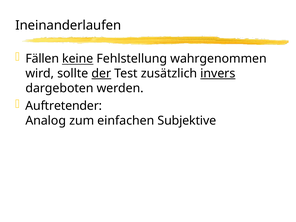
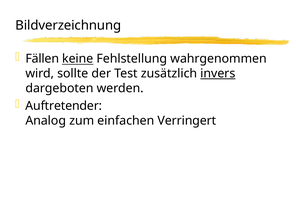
Ineinanderlaufen: Ineinanderlaufen -> Bildverzeichnung
der underline: present -> none
Subjektive: Subjektive -> Verringert
